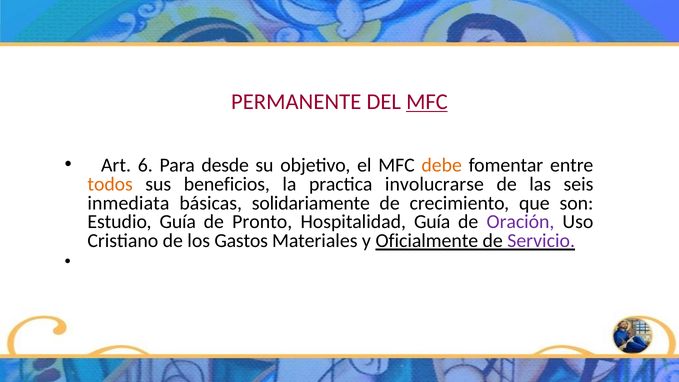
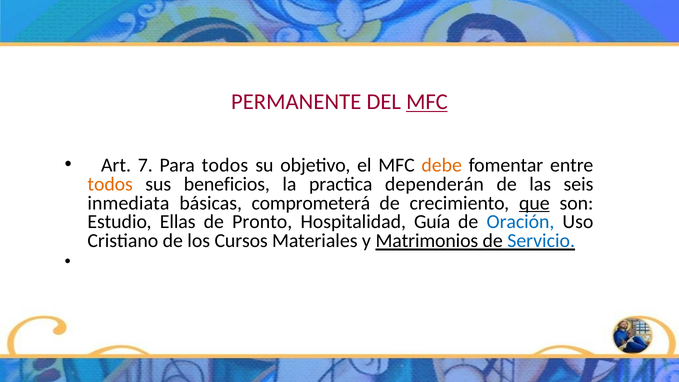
6: 6 -> 7
Para desde: desde -> todos
involucrarse: involucrarse -> dependerán
solidariamente: solidariamente -> comprometerá
que underline: none -> present
Estudio Guía: Guía -> Ellas
Oración colour: purple -> blue
Gastos: Gastos -> Cursos
Oficialmente: Oficialmente -> Matrimonios
Servicio colour: purple -> blue
